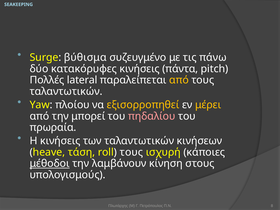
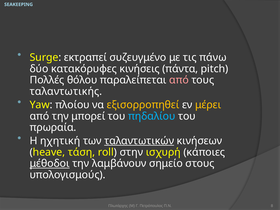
βύθισμα: βύθισμα -> εκτραπεί
lateral: lateral -> θόλου
από at (179, 80) colour: yellow -> pink
ταλαντωτικών at (66, 91): ταλαντωτικών -> ταλαντωτικής
πηδαλίου colour: pink -> light blue
Η κινήσεις: κινήσεις -> ηχητική
ταλαντωτικών at (139, 141) underline: none -> present
roll τους: τους -> στην
κίνηση: κίνηση -> σημείο
